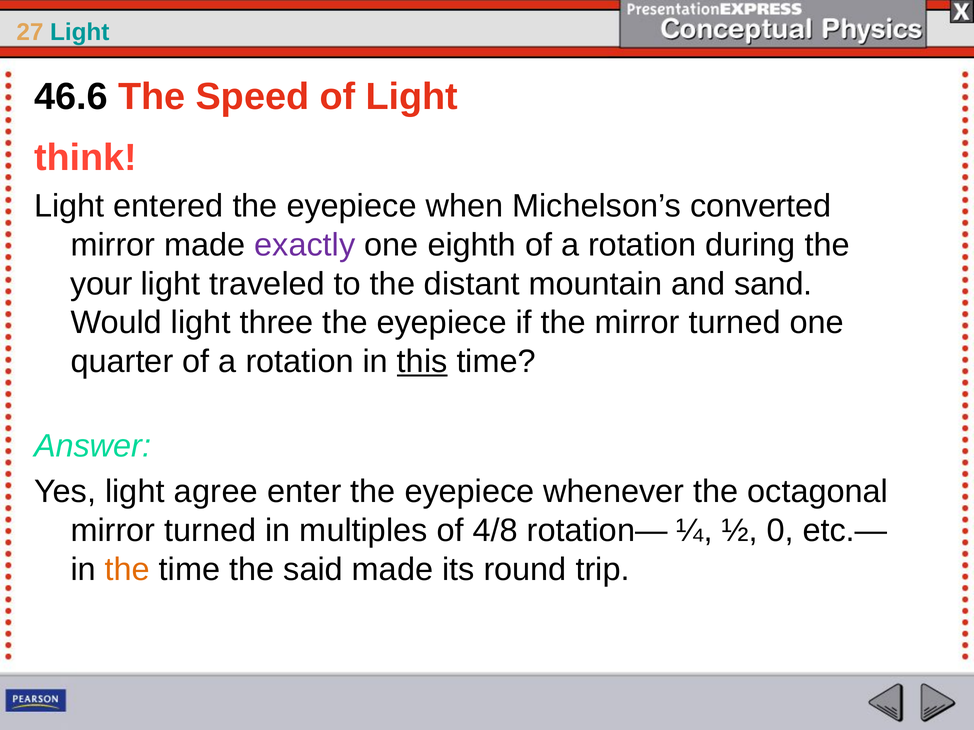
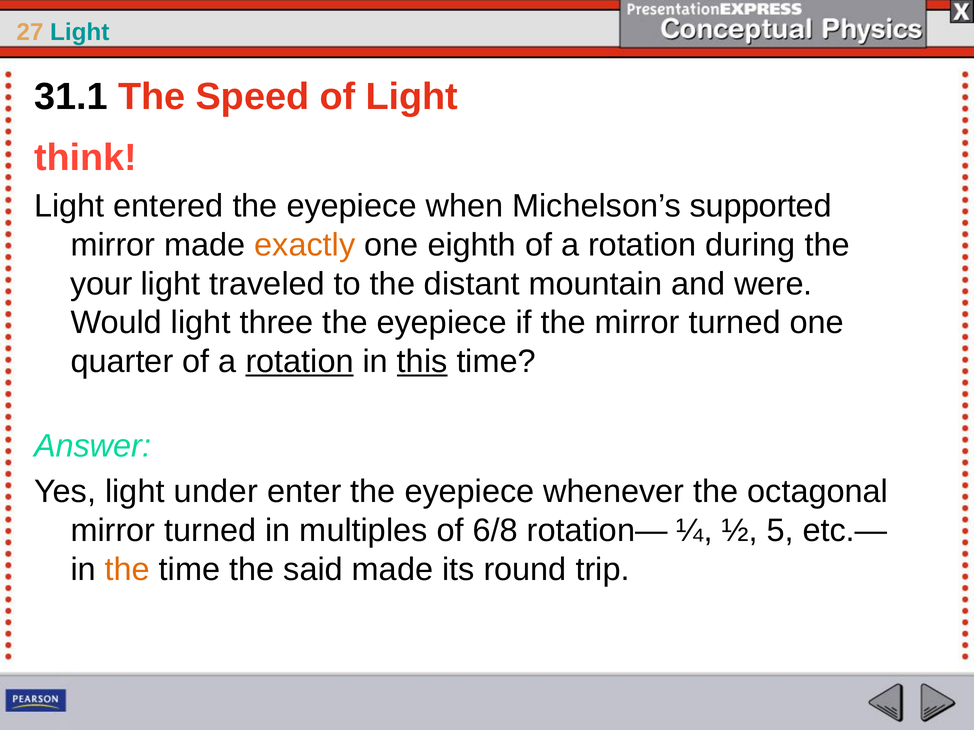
46.6: 46.6 -> 31.1
converted: converted -> supported
exactly colour: purple -> orange
sand: sand -> were
rotation at (300, 362) underline: none -> present
agree: agree -> under
4/8: 4/8 -> 6/8
0: 0 -> 5
